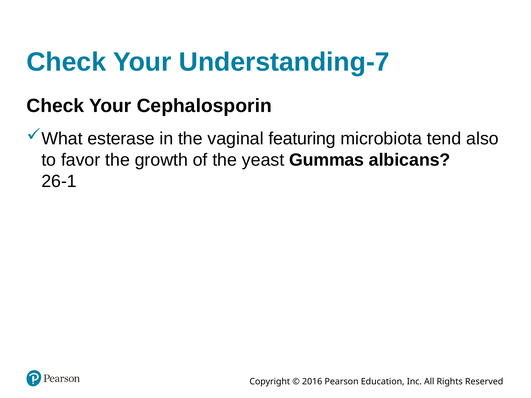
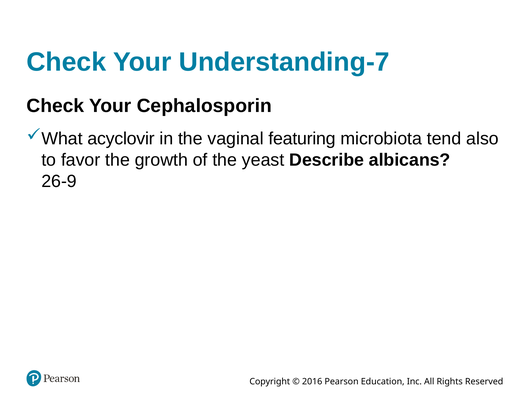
esterase: esterase -> acyclovir
Gummas: Gummas -> Describe
26-1: 26-1 -> 26-9
